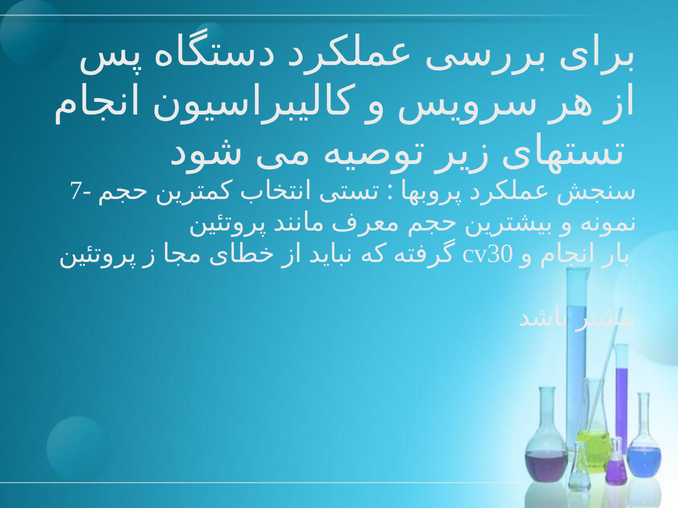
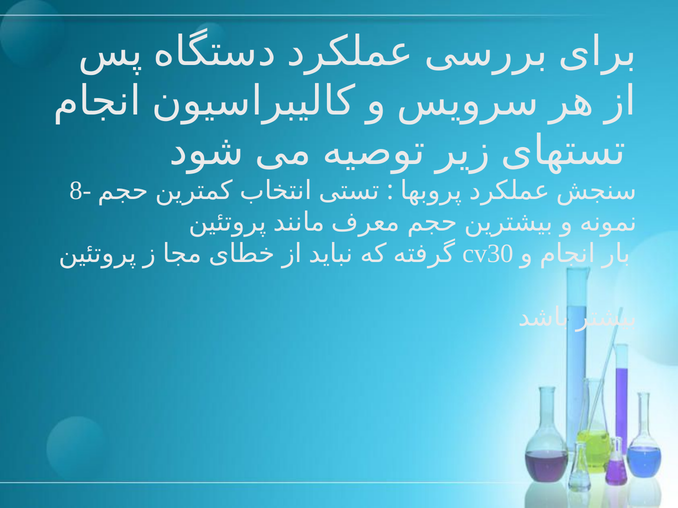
7-: 7- -> 8-
